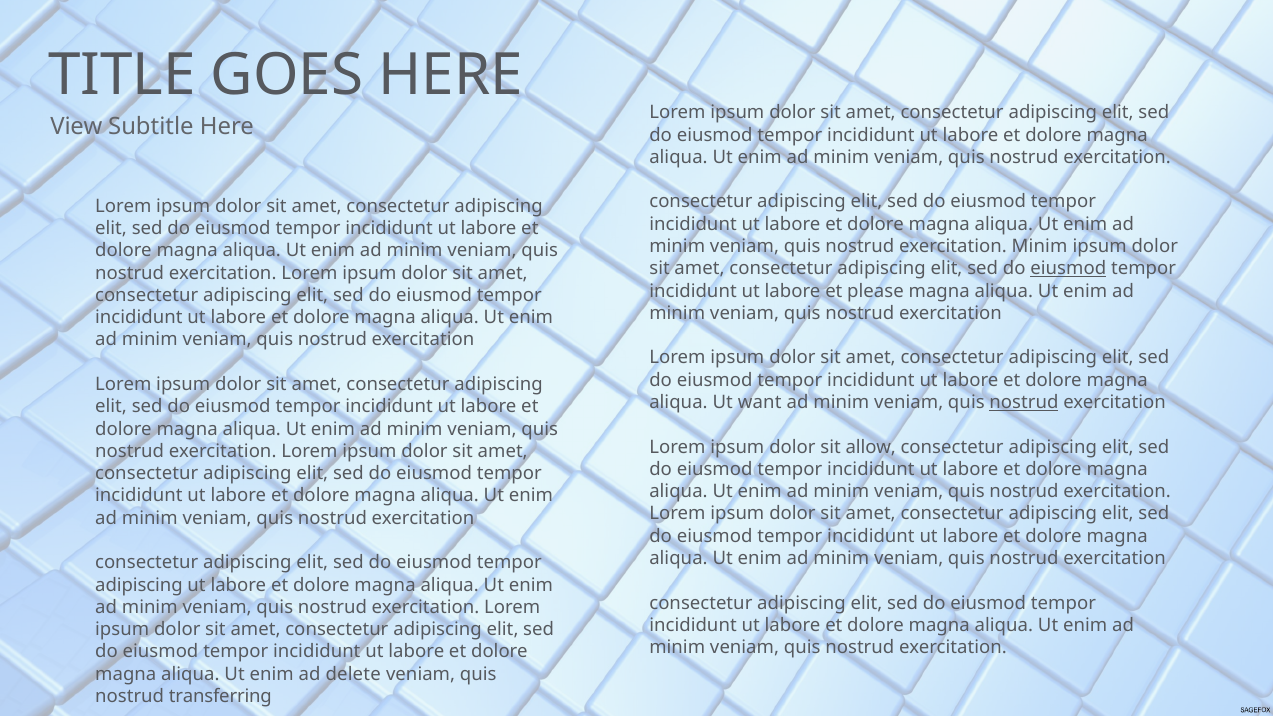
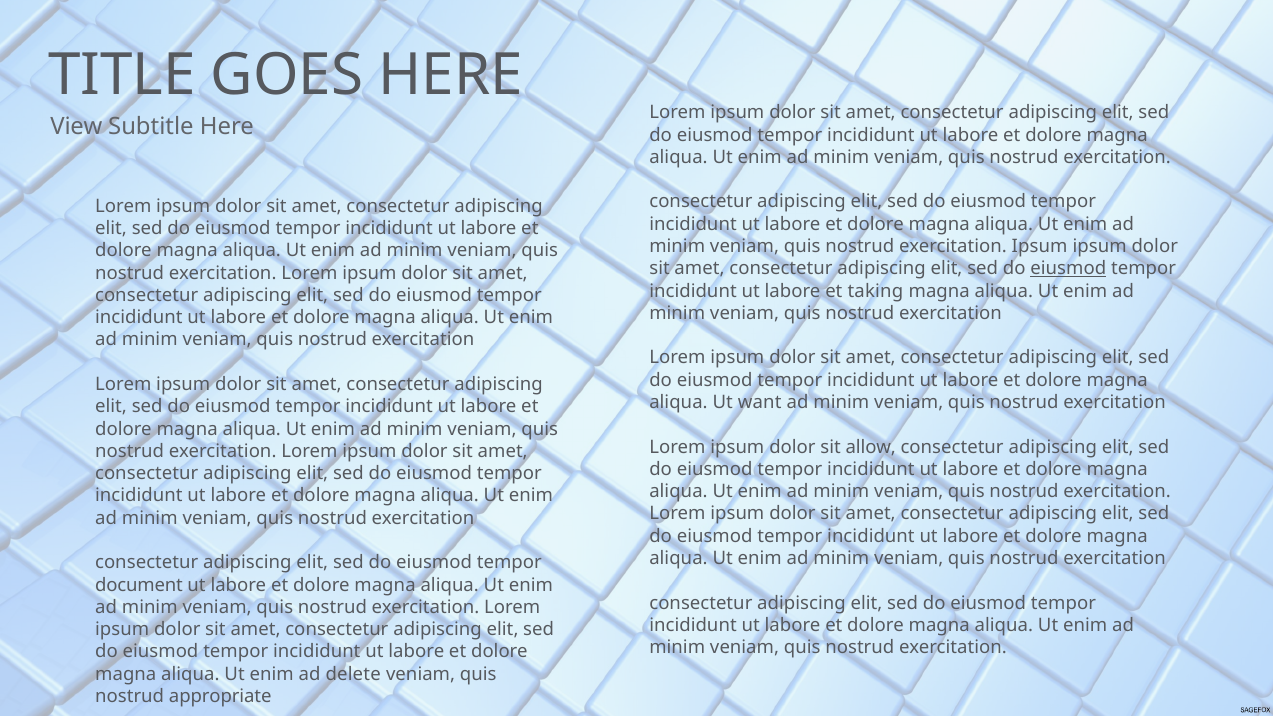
exercitation Minim: Minim -> Ipsum
please: please -> taking
nostrud at (1024, 402) underline: present -> none
adipiscing at (139, 585): adipiscing -> document
transferring: transferring -> appropriate
